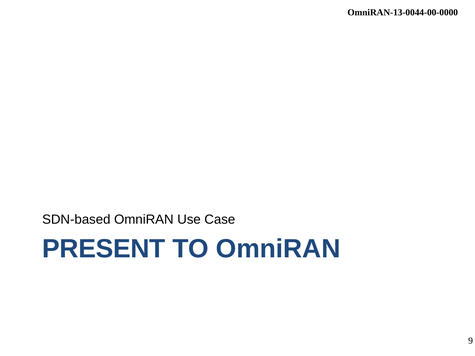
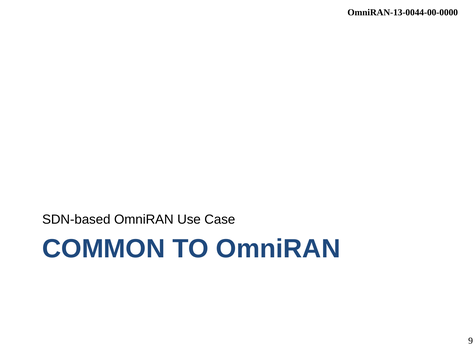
PRESENT: PRESENT -> COMMON
